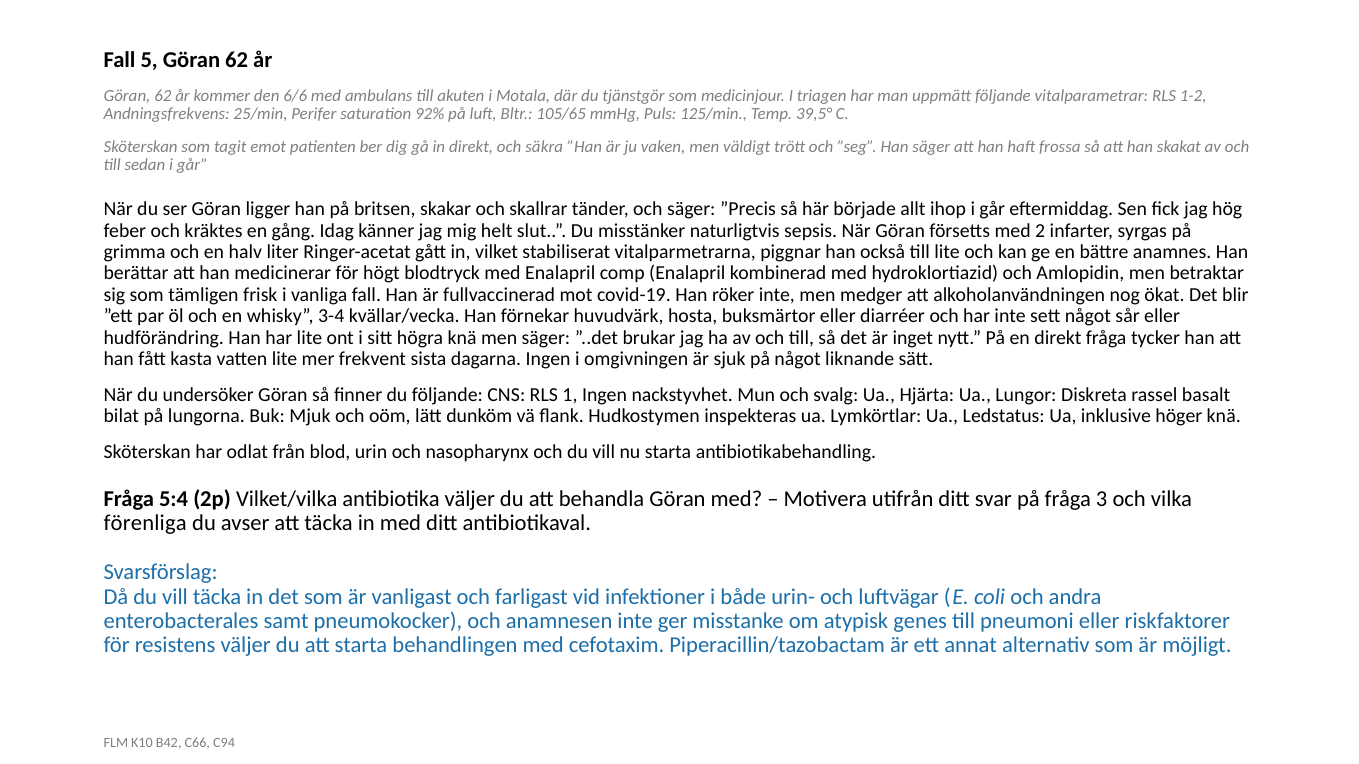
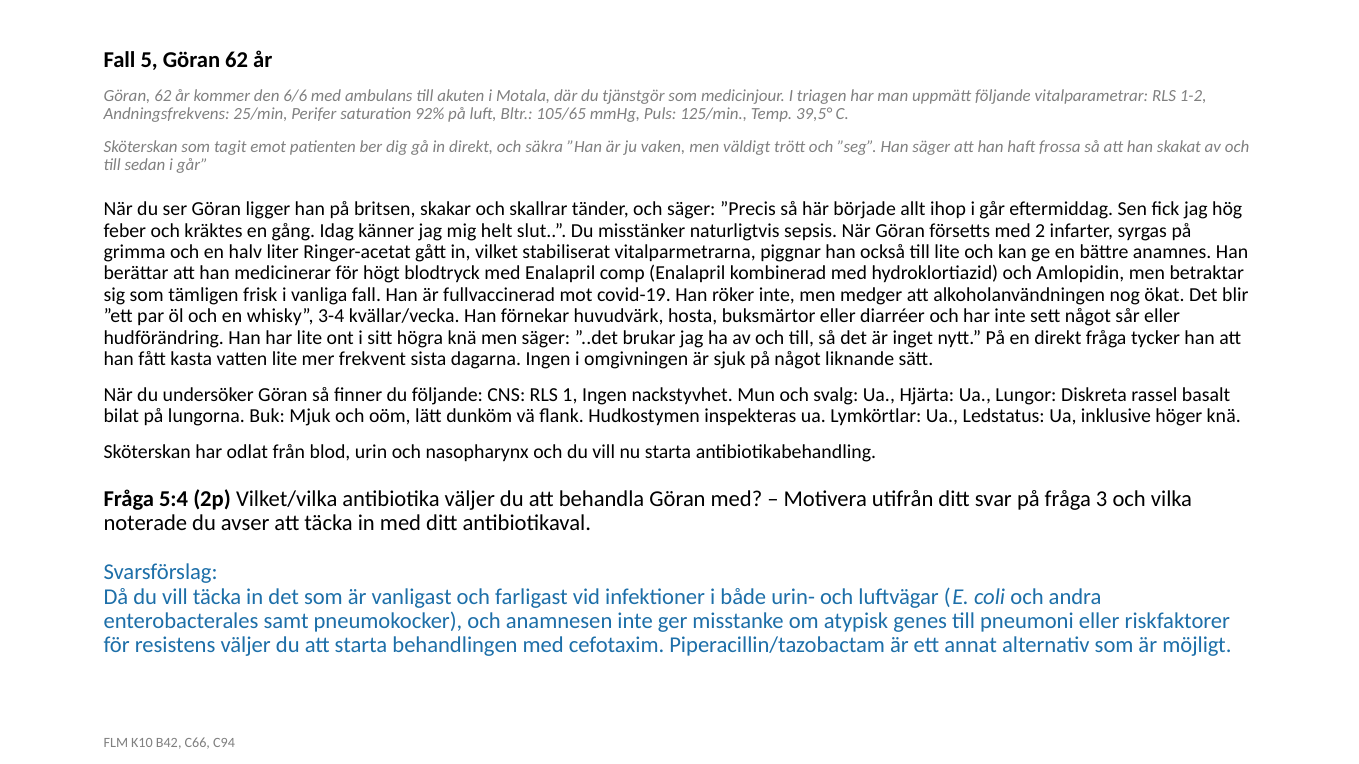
förenliga: förenliga -> noterade
